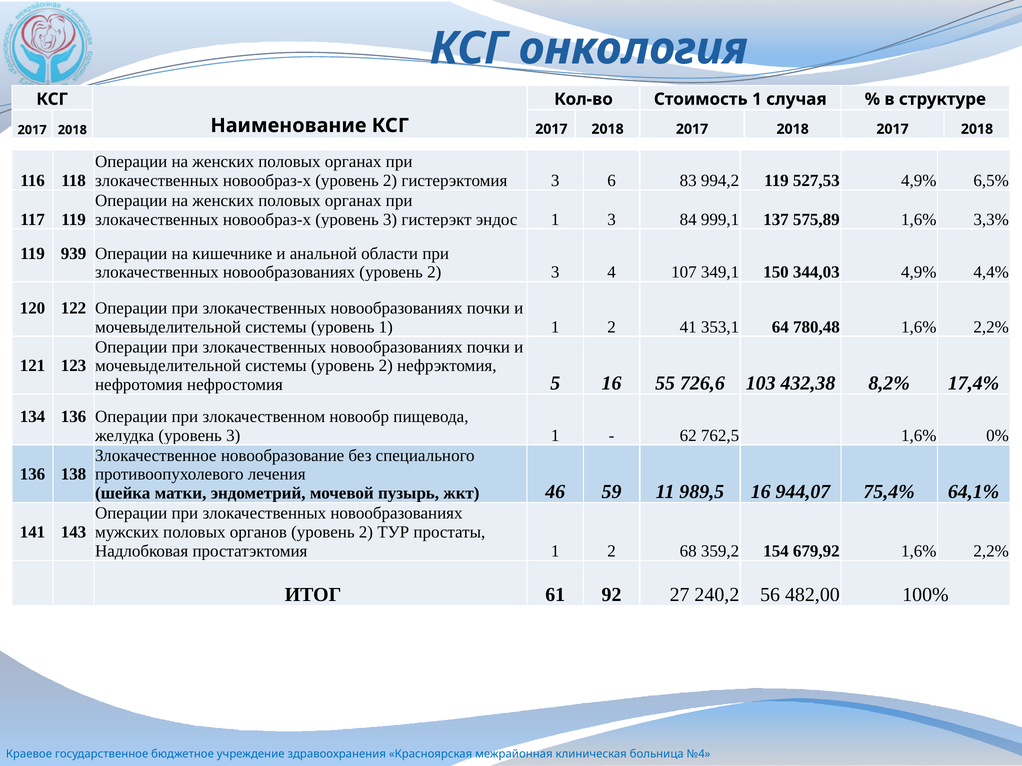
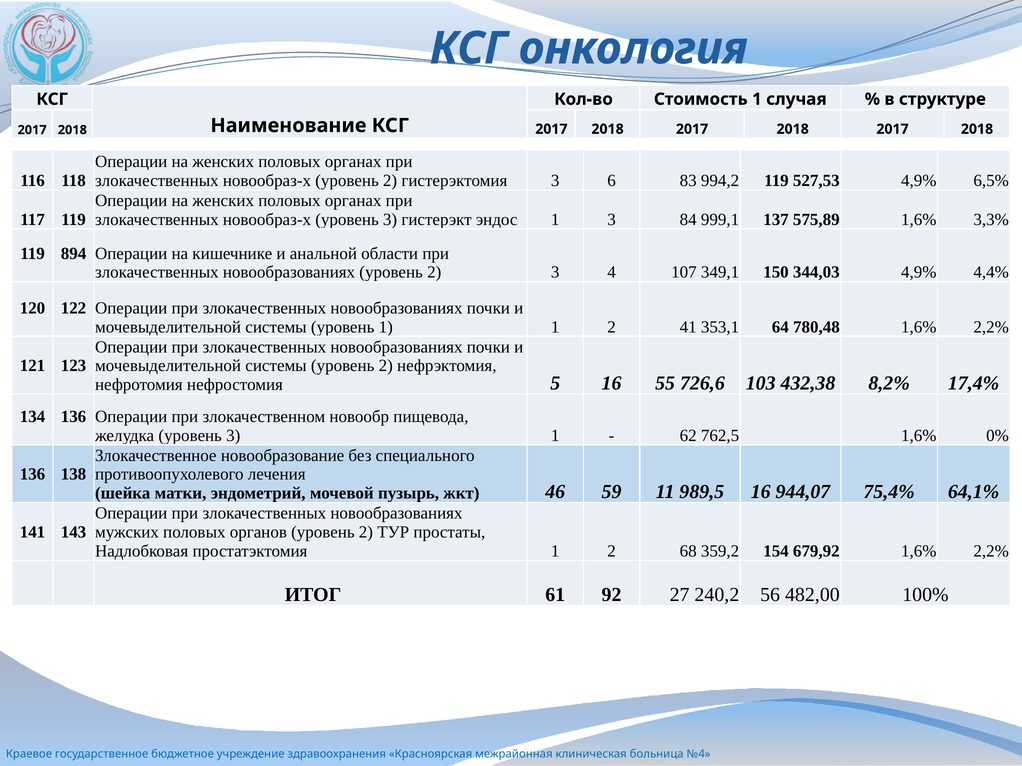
939: 939 -> 894
